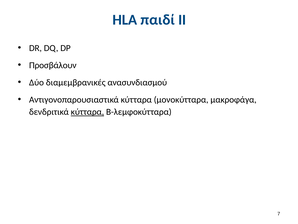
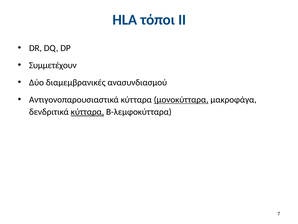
παιδί: παιδί -> τόποι
Προσβάλουν: Προσβάλουν -> Συμμετέχουν
μονοκύτταρα underline: none -> present
